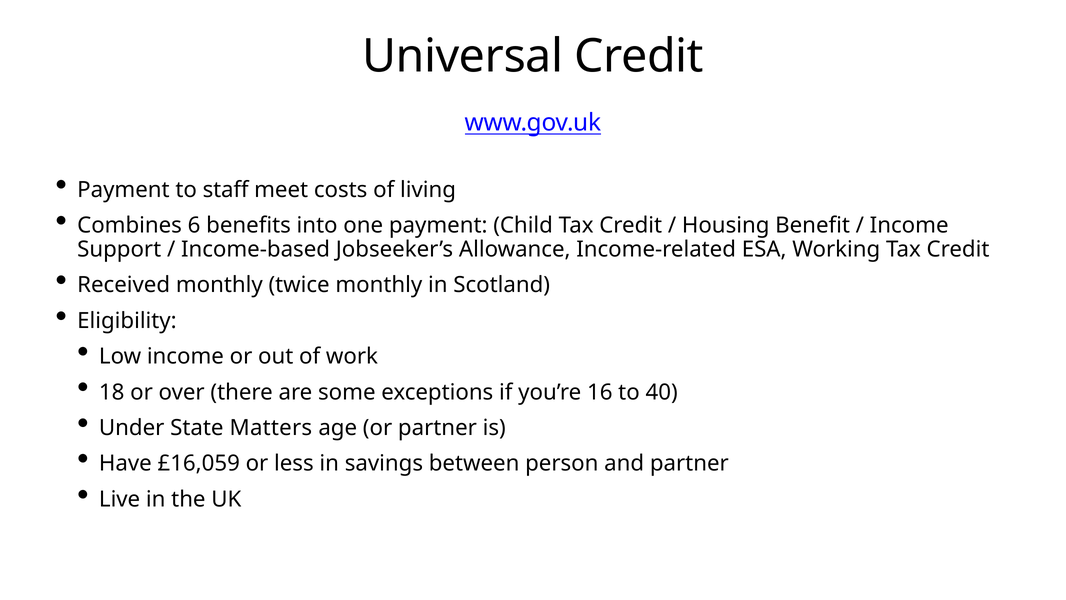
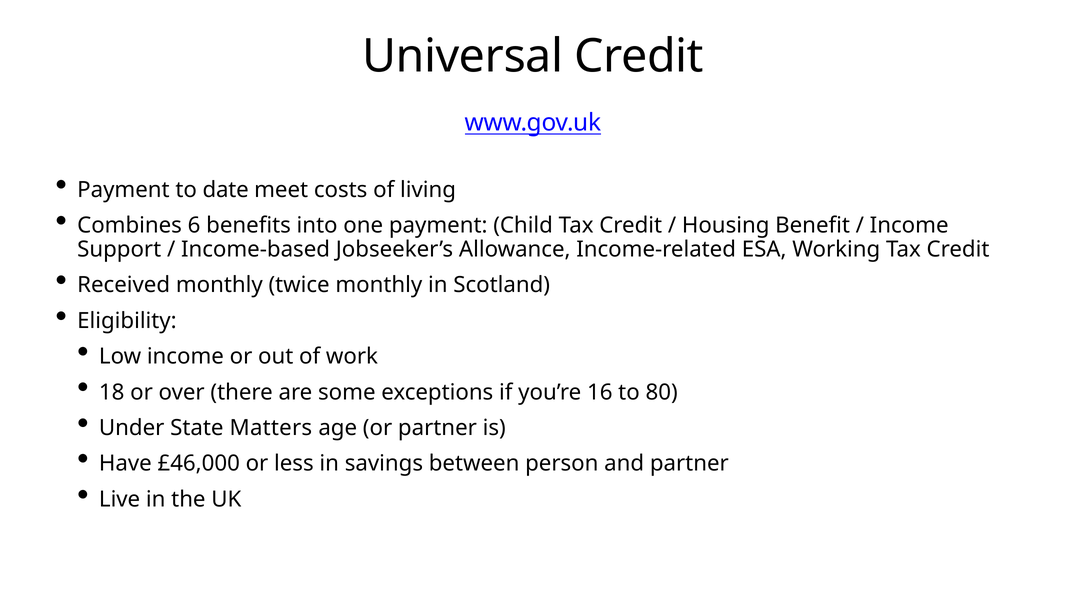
staff: staff -> date
40: 40 -> 80
£16,059: £16,059 -> £46,000
